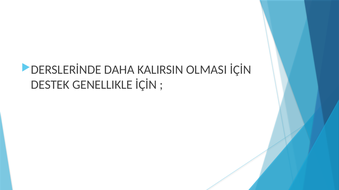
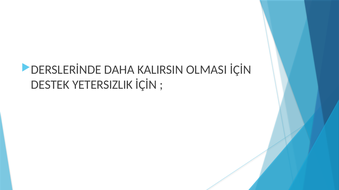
GENELLIKLE: GENELLIKLE -> YETERSIZLIK
